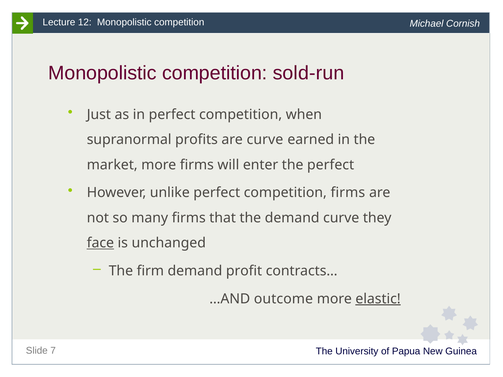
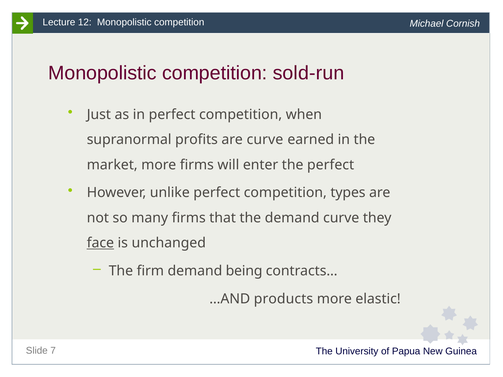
competition firms: firms -> types
profit: profit -> being
outcome: outcome -> products
elastic underline: present -> none
